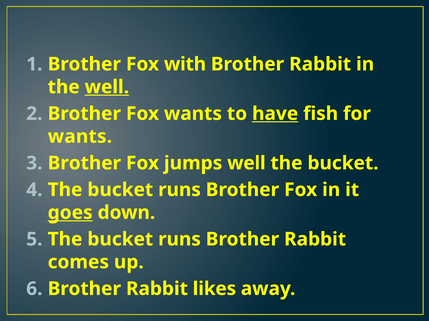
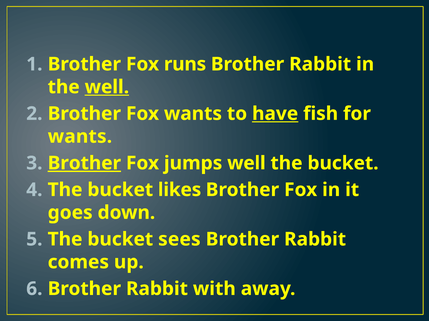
with: with -> runs
Brother at (84, 163) underline: none -> present
runs at (179, 190): runs -> likes
goes underline: present -> none
runs at (179, 240): runs -> sees
likes: likes -> with
